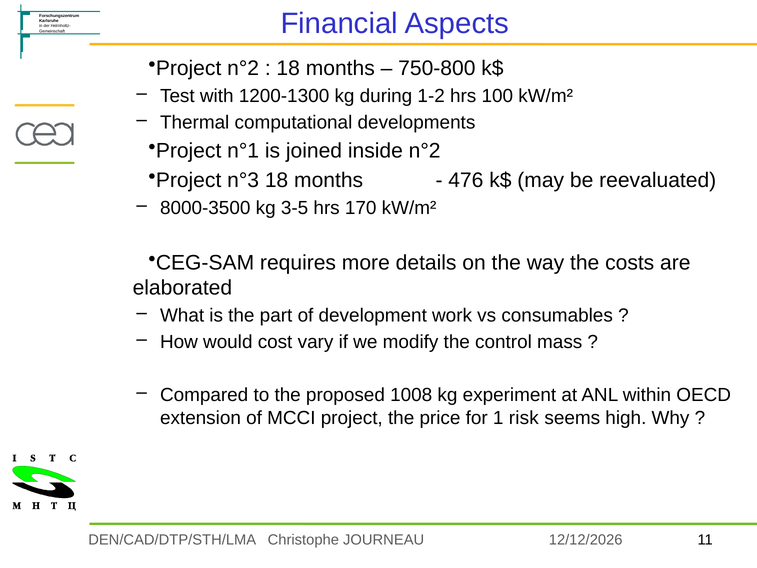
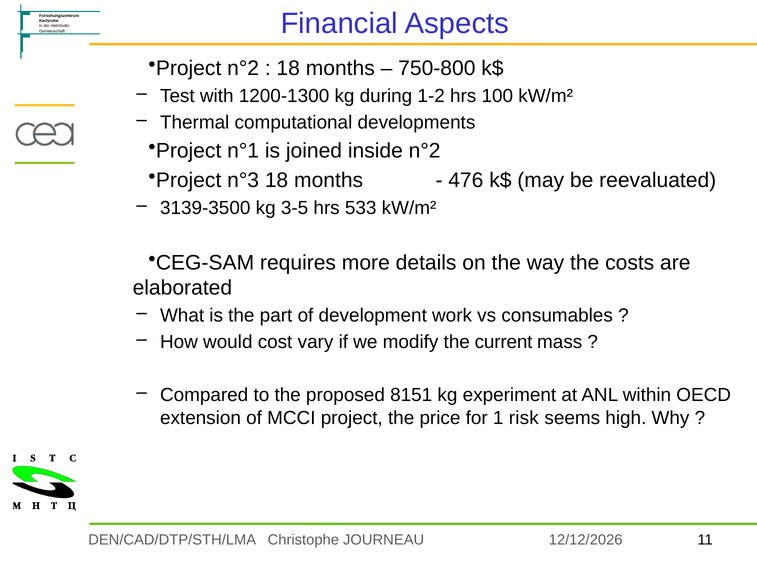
8000-3500: 8000-3500 -> 3139-3500
170: 170 -> 533
control: control -> current
1008: 1008 -> 8151
